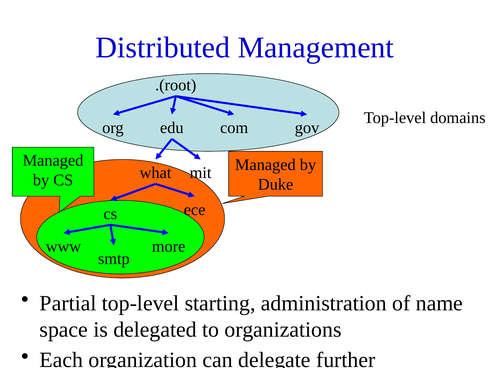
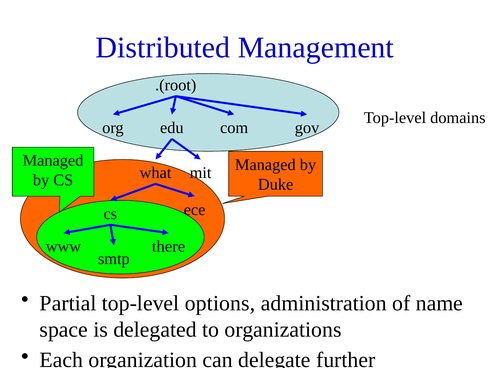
more: more -> there
starting: starting -> options
